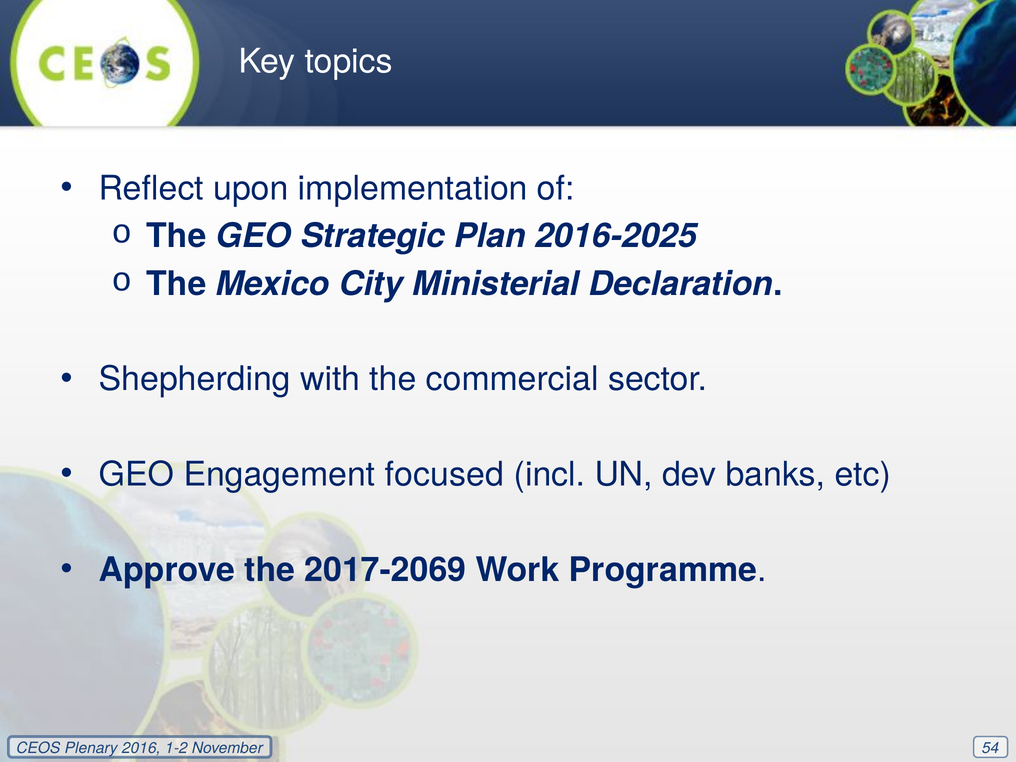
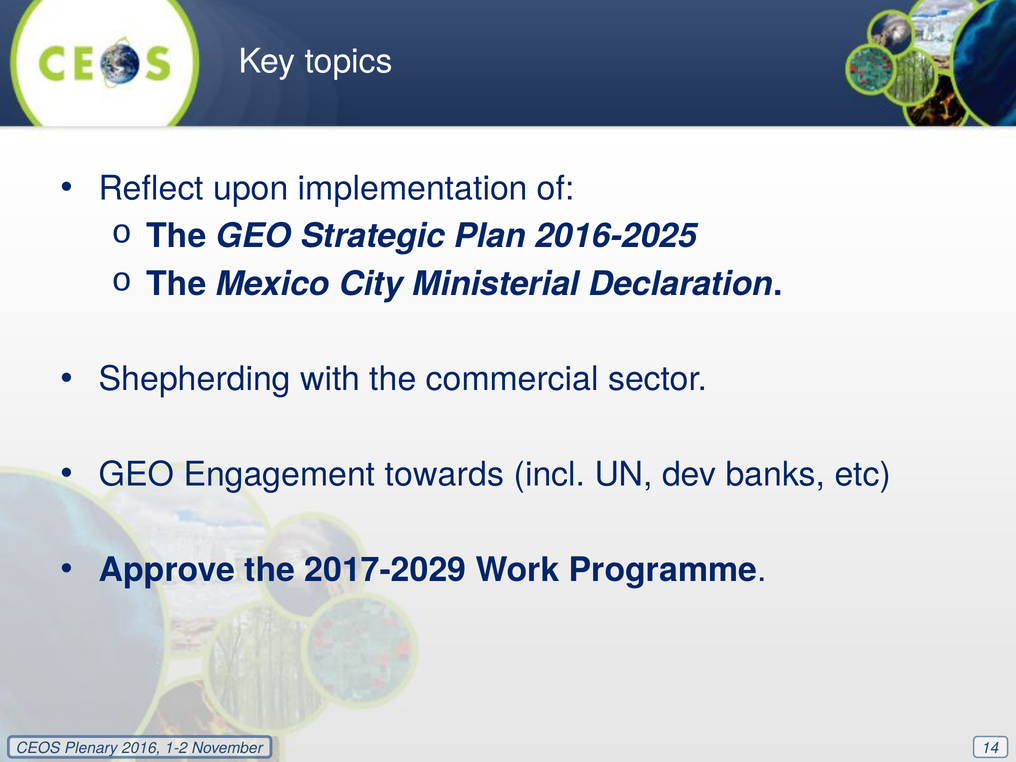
focused: focused -> towards
2017-2069: 2017-2069 -> 2017-2029
54: 54 -> 14
